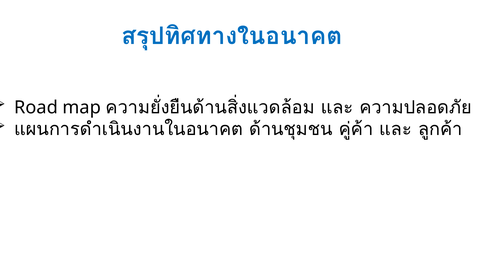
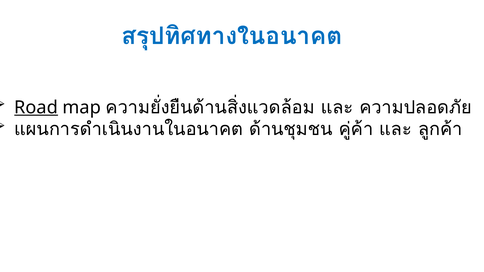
Road underline: none -> present
